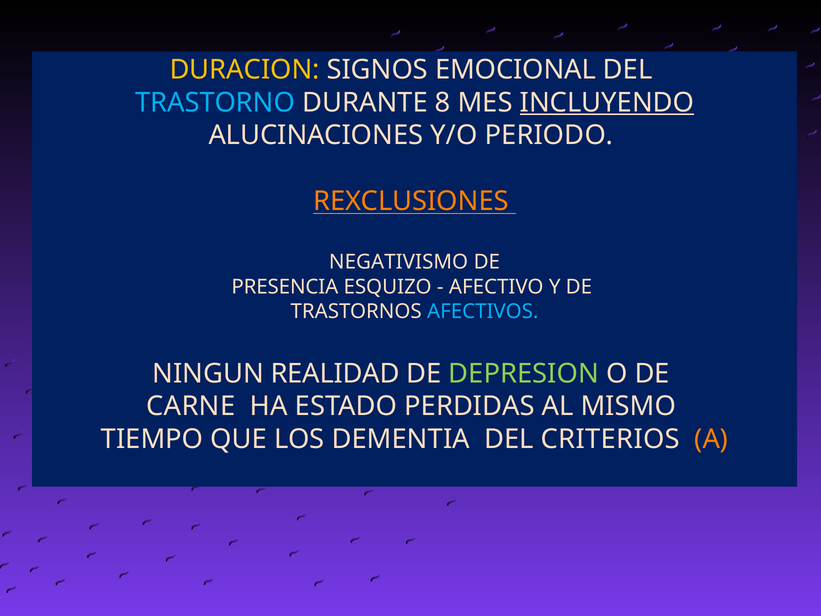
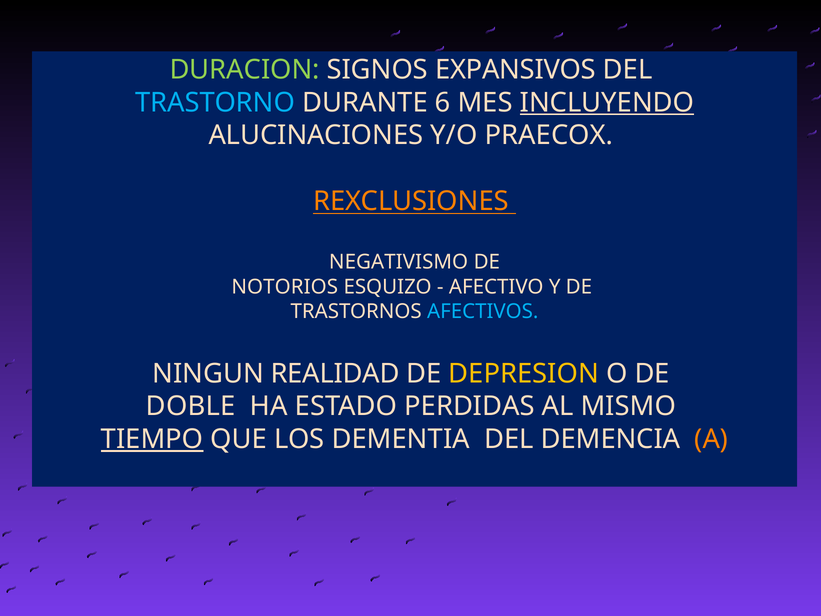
DURACION colour: yellow -> light green
EMOCIONAL: EMOCIONAL -> EXPANSIVOS
8: 8 -> 6
PERIODO: PERIODO -> PRAECOX
PRESENCIA: PRESENCIA -> NOTORIOS
DEPRESION colour: light green -> yellow
CARNE: CARNE -> DOBLE
TIEMPO underline: none -> present
CRITERIOS: CRITERIOS -> DEMENCIA
